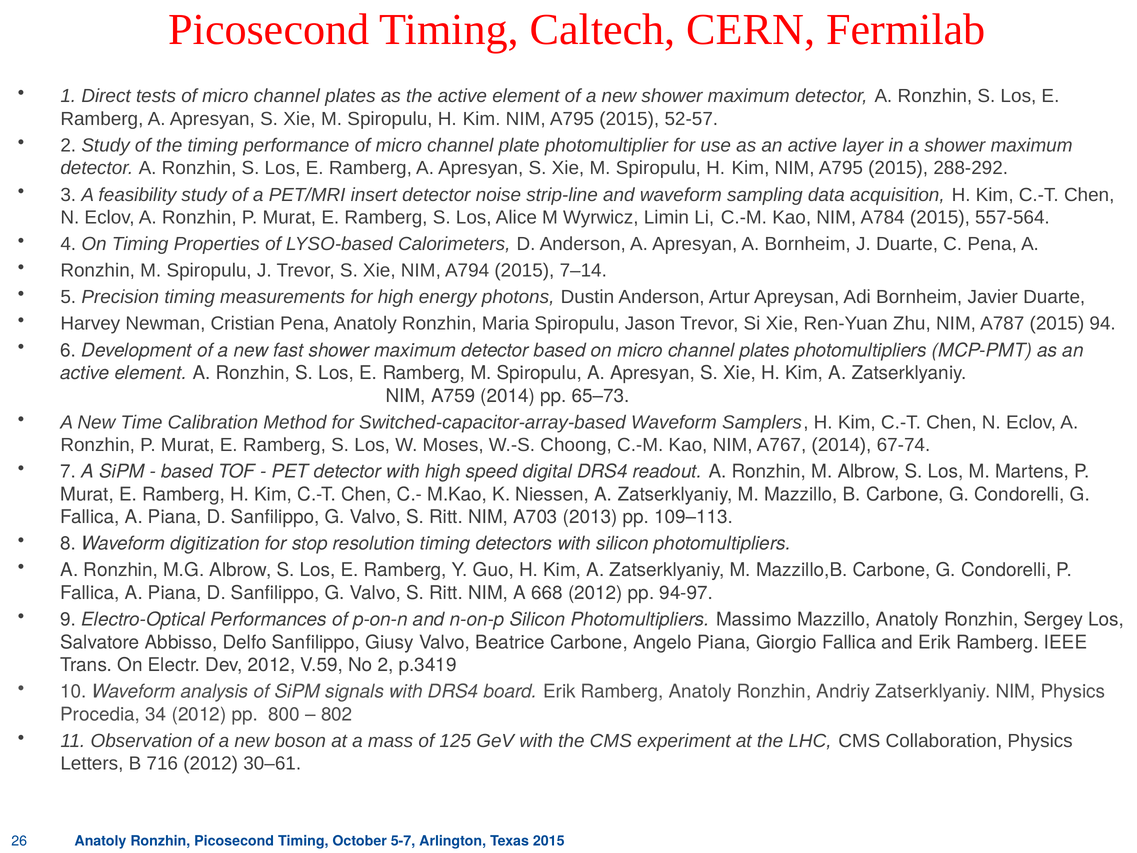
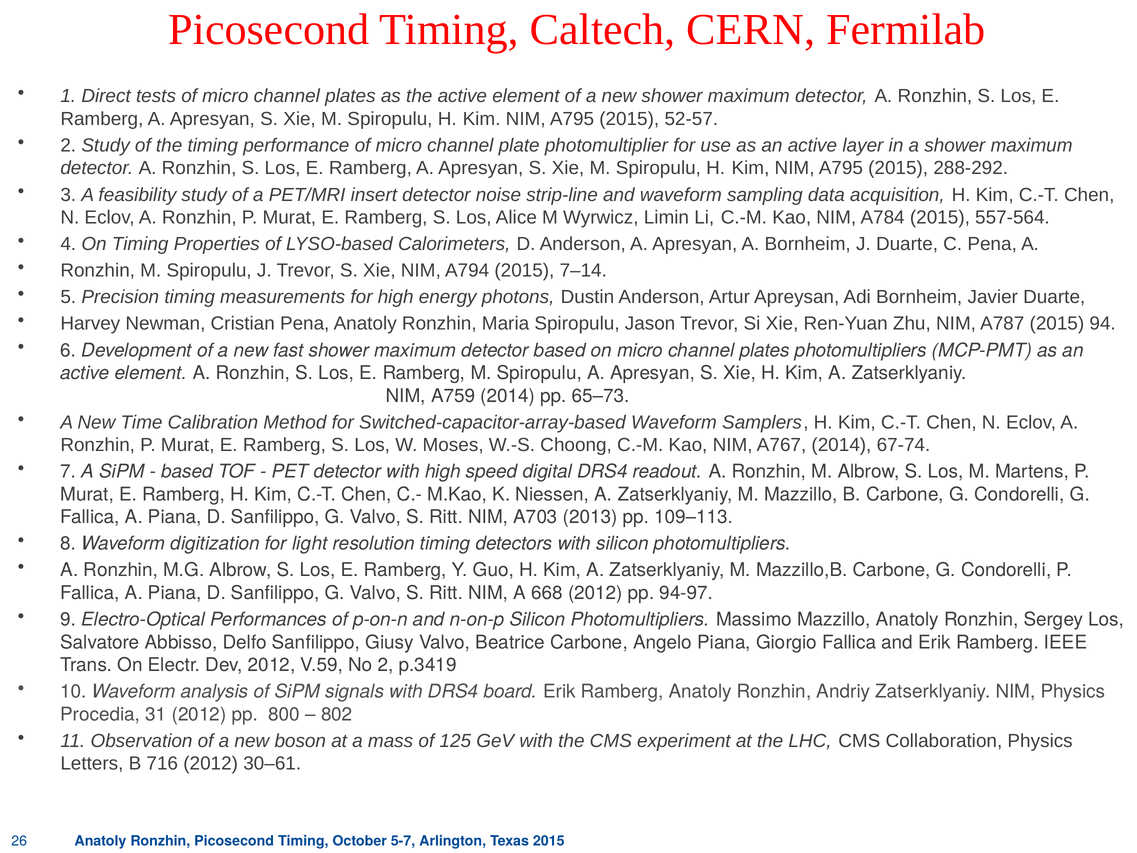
stop: stop -> light
34: 34 -> 31
